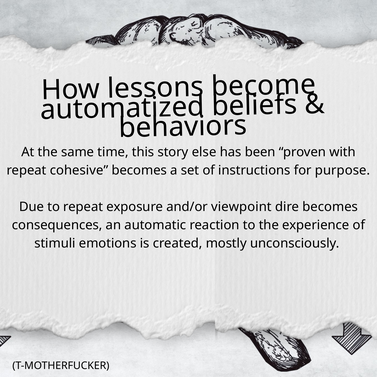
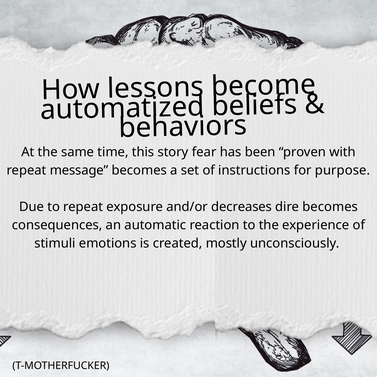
else: else -> fear
cohesive: cohesive -> message
viewpoint: viewpoint -> decreases
